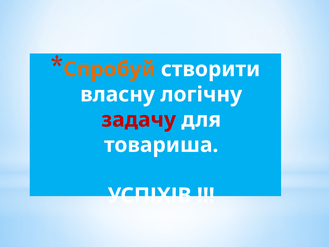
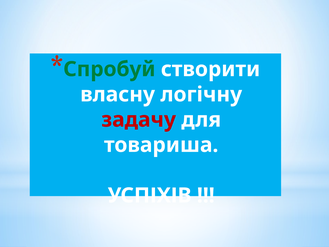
Спробуй colour: orange -> green
